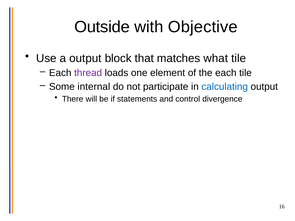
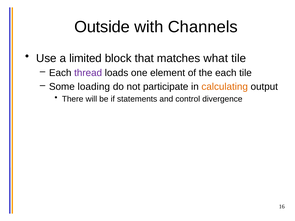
Objective: Objective -> Channels
a output: output -> limited
internal: internal -> loading
calculating colour: blue -> orange
